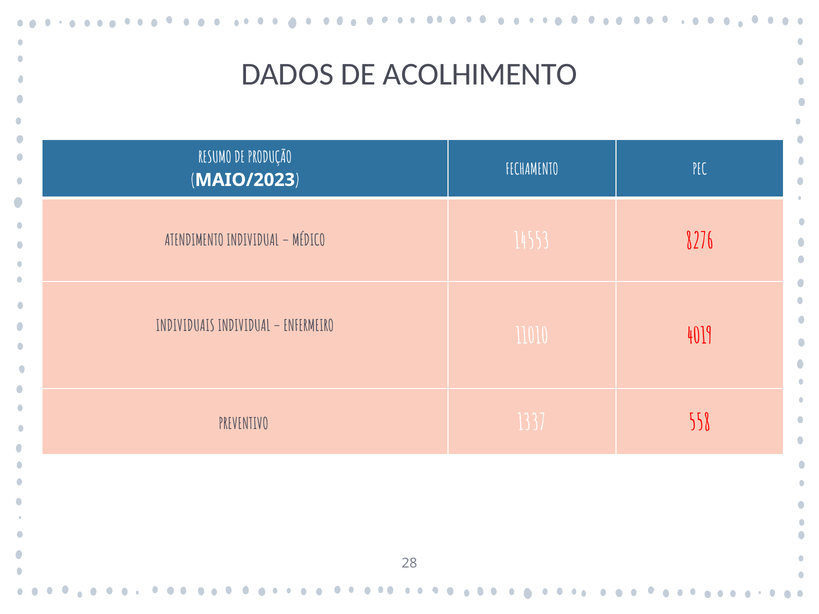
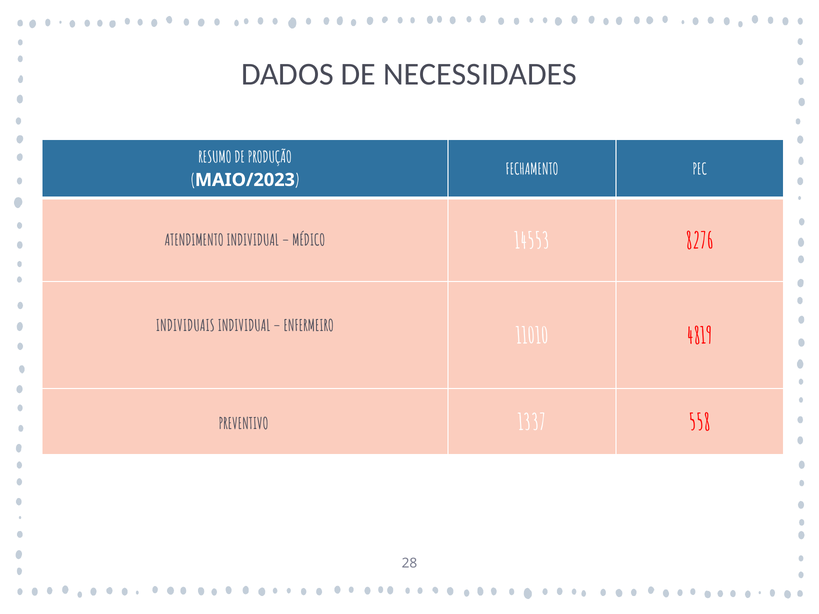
ACOLHIMENTO: ACOLHIMENTO -> NECESSIDADES
4019: 4019 -> 4819
